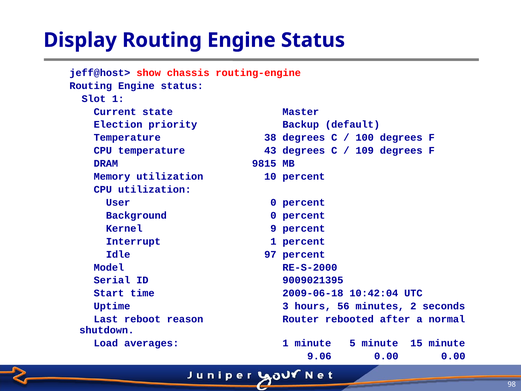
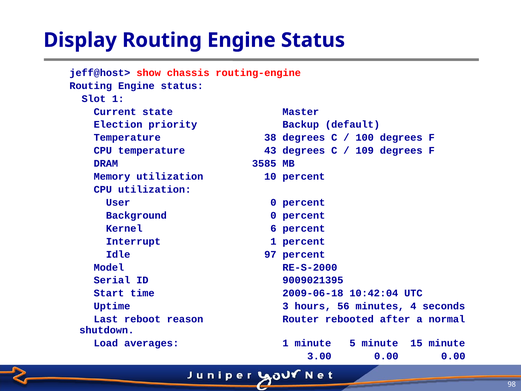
9815: 9815 -> 3585
9: 9 -> 6
2: 2 -> 4
9.06: 9.06 -> 3.00
